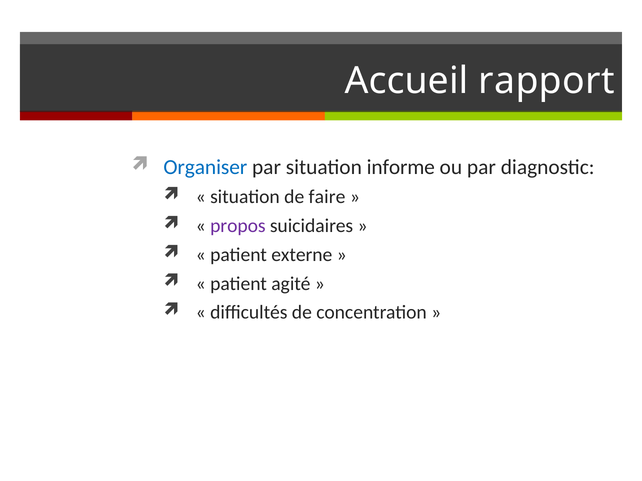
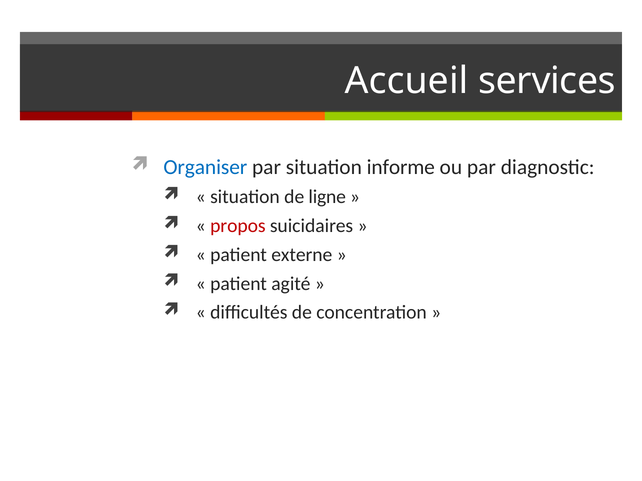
rapport: rapport -> services
faire: faire -> ligne
propos colour: purple -> red
